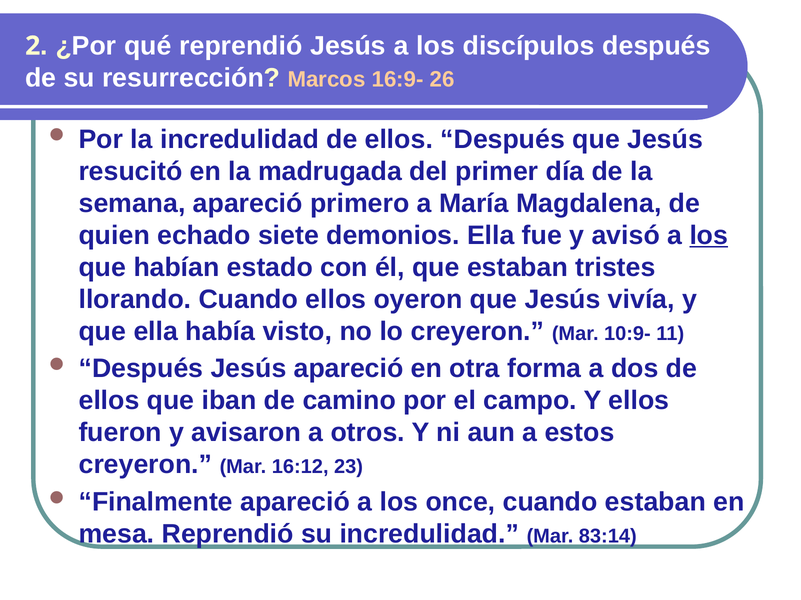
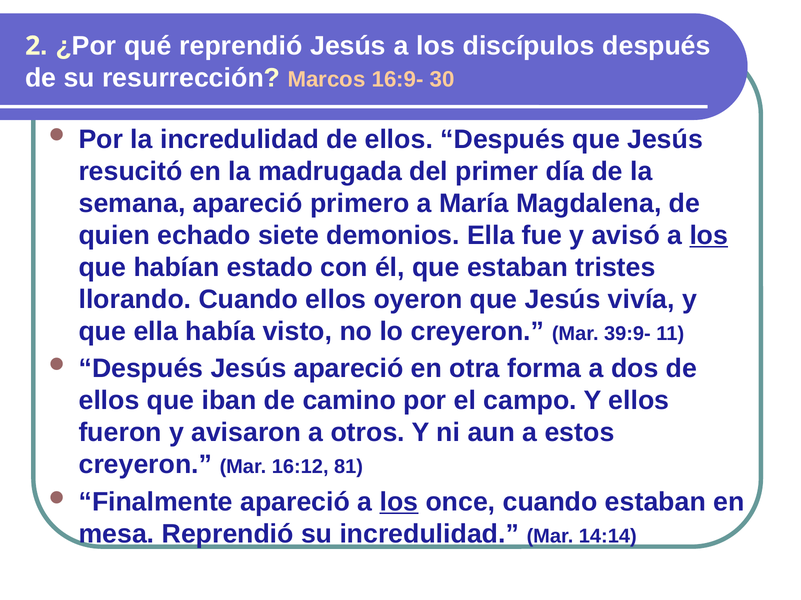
26: 26 -> 30
10:9-: 10:9- -> 39:9-
23: 23 -> 81
los at (399, 503) underline: none -> present
83:14: 83:14 -> 14:14
